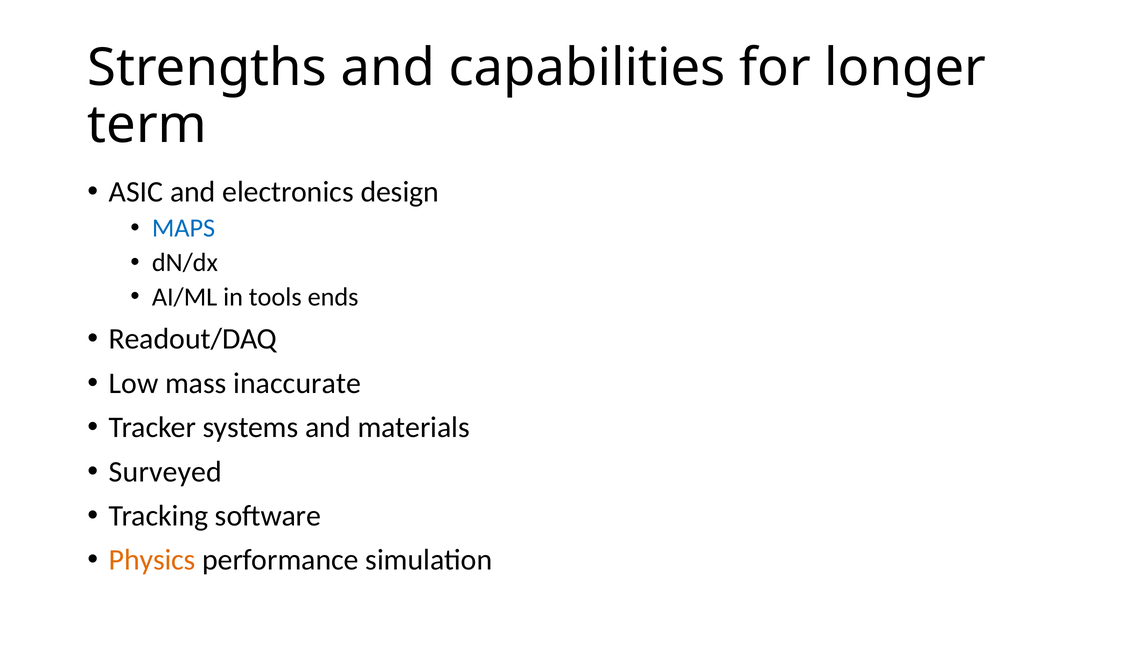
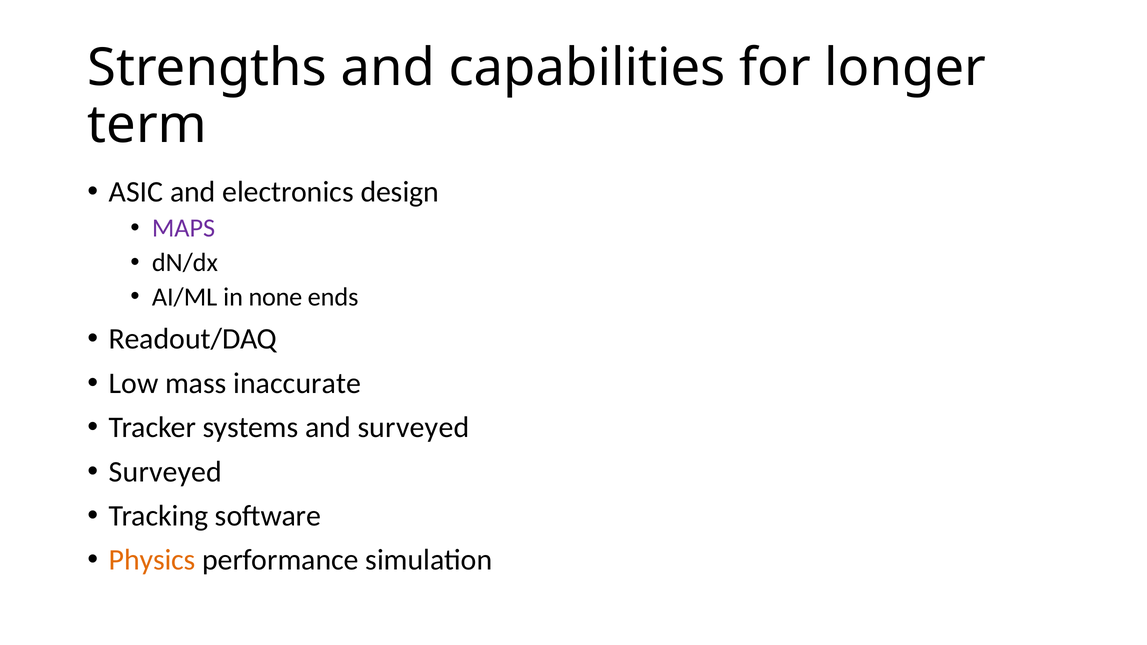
MAPS colour: blue -> purple
tools: tools -> none
and materials: materials -> surveyed
